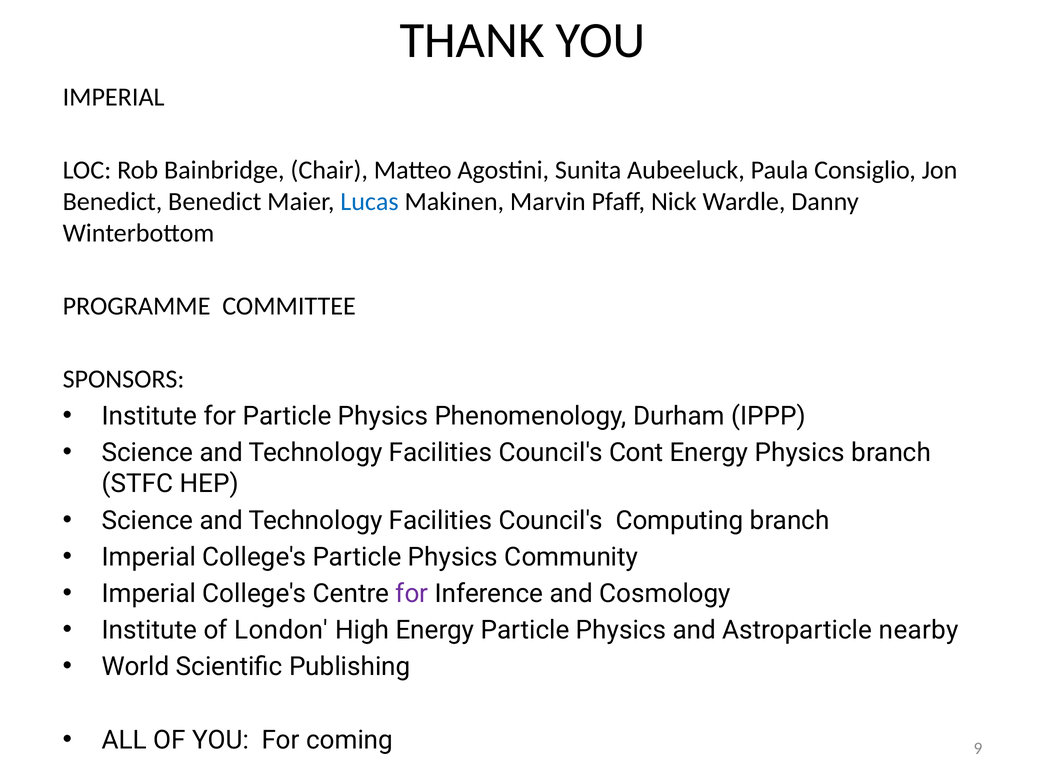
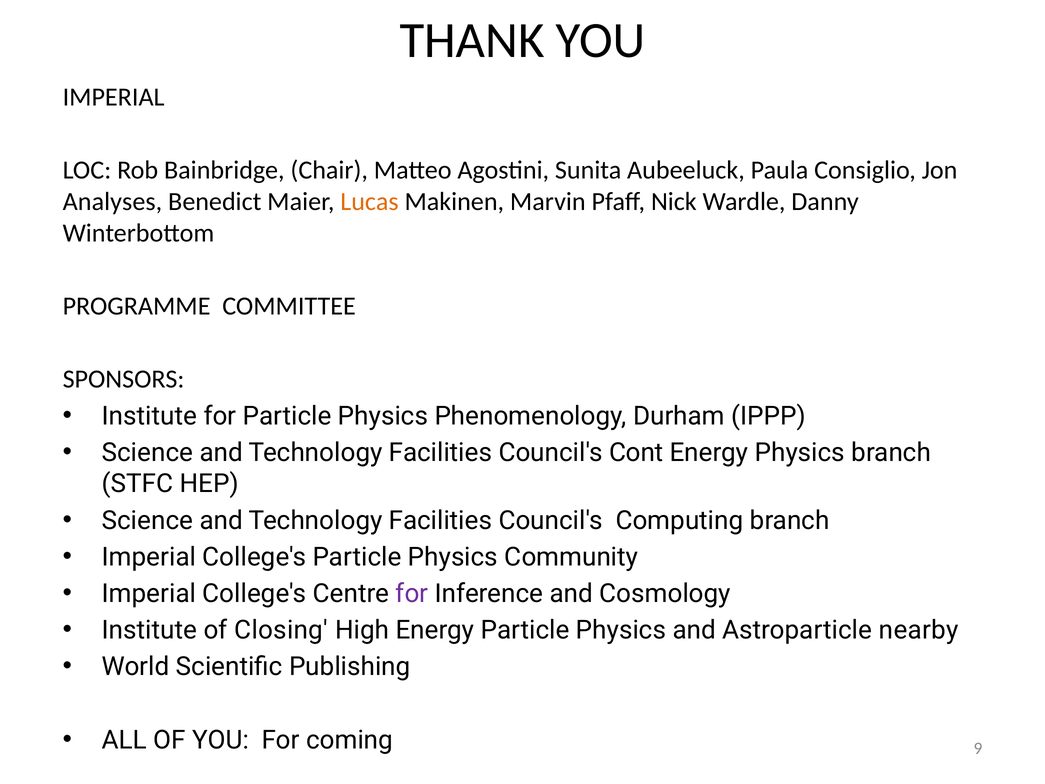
Benedict at (112, 202): Benedict -> Analyses
Lucas colour: blue -> orange
London: London -> Closing
